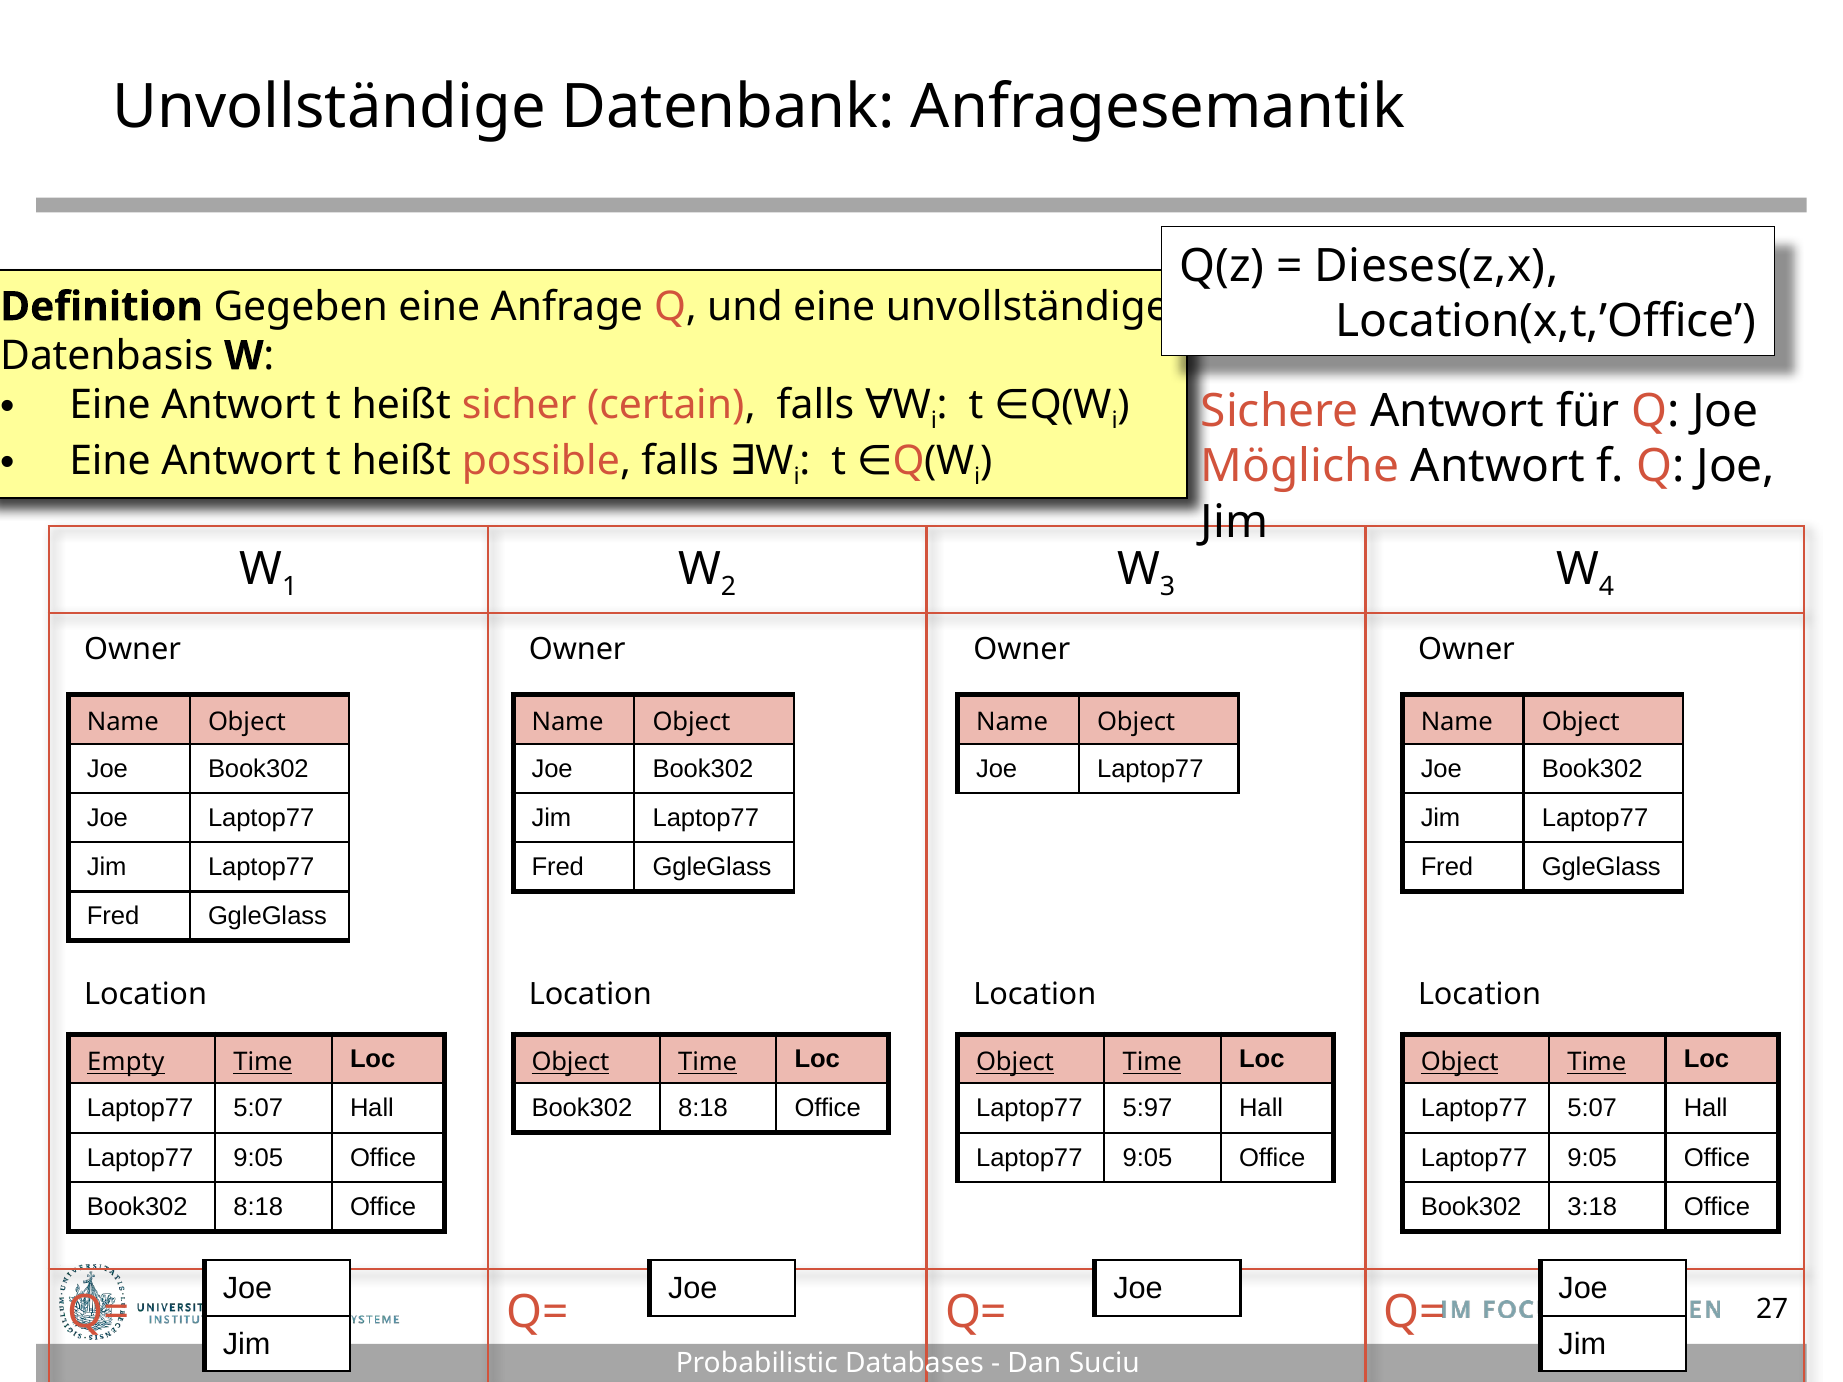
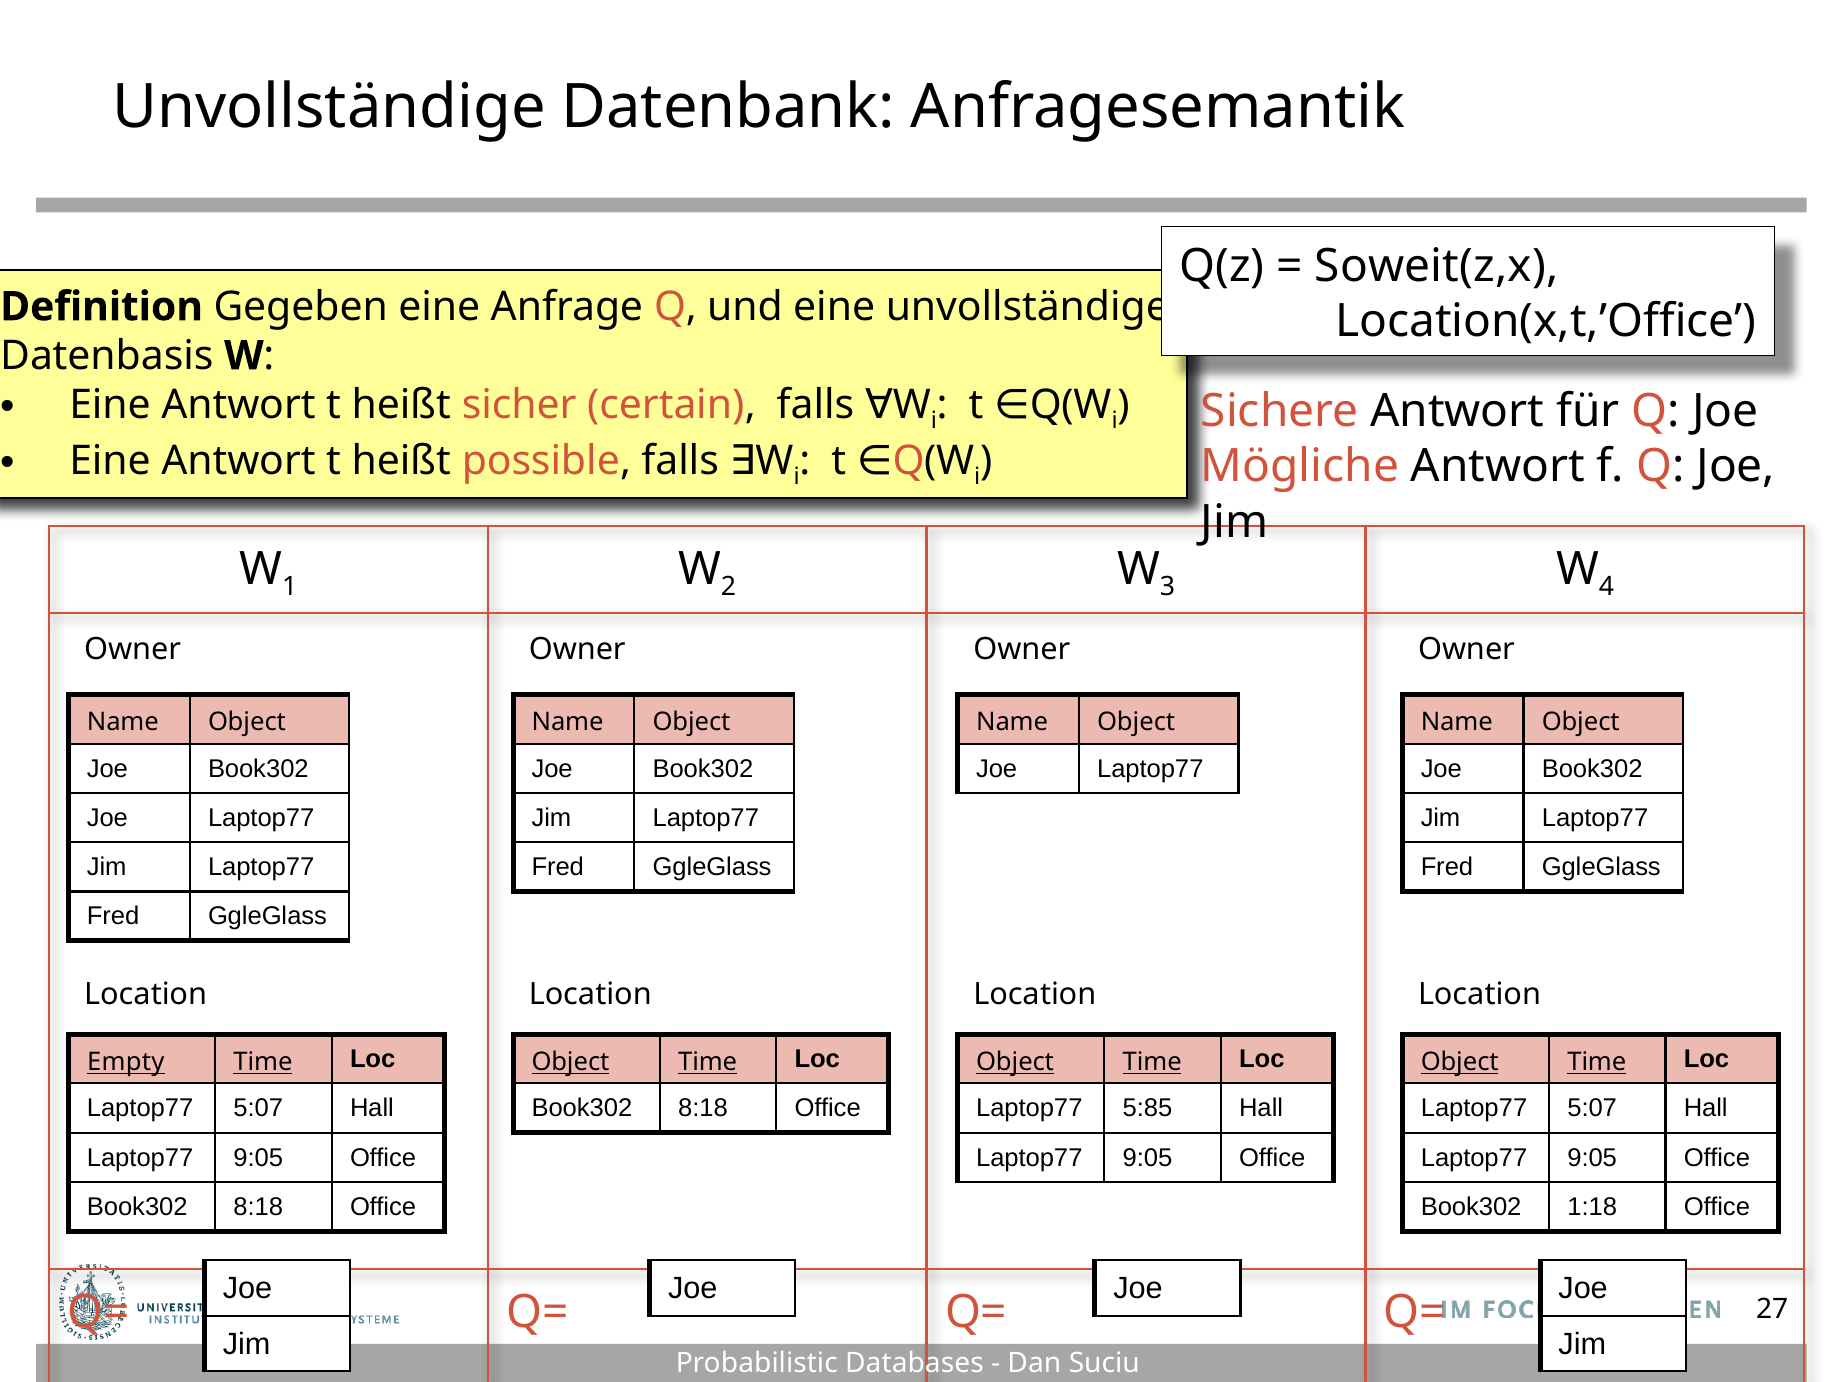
Dieses(z,x: Dieses(z,x -> Soweit(z,x
5:97: 5:97 -> 5:85
3:18: 3:18 -> 1:18
